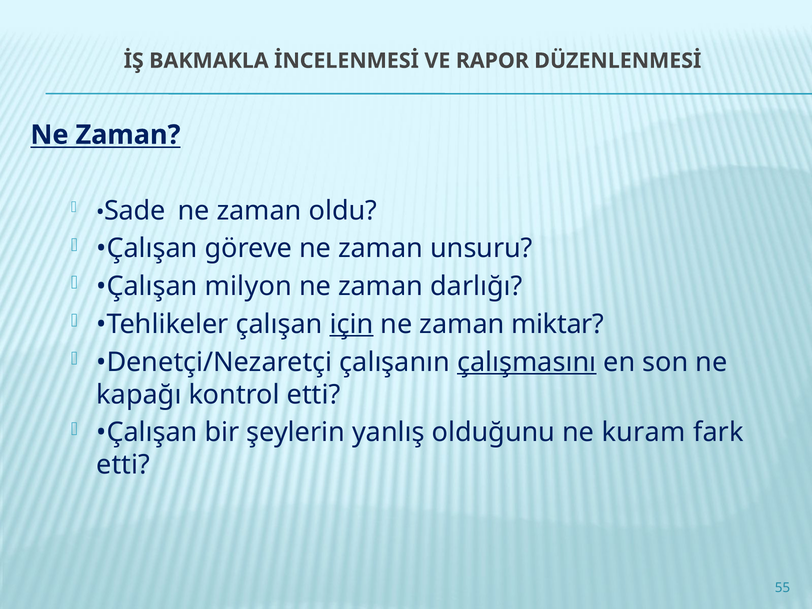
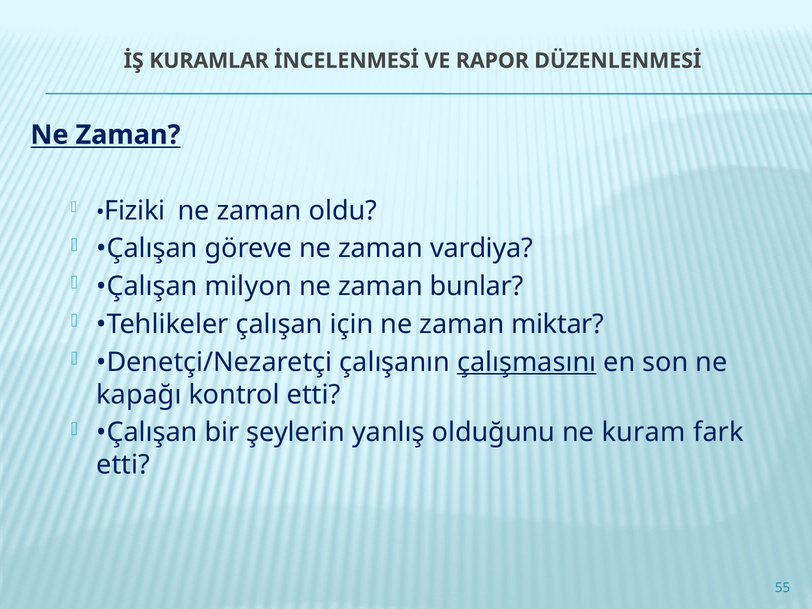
BAKMAKLA: BAKMAKLA -> KURAMLAR
Sade: Sade -> Fiziki
unsuru: unsuru -> vardiya
darlığı: darlığı -> bunlar
için underline: present -> none
